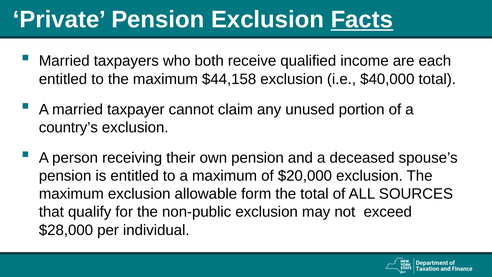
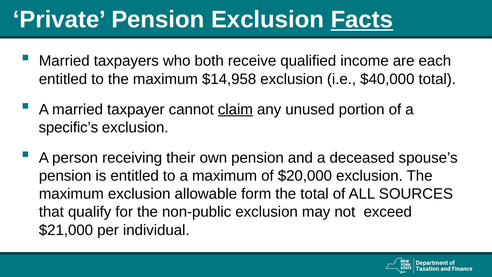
$44,158: $44,158 -> $14,958
claim underline: none -> present
country’s: country’s -> specific’s
$28,000: $28,000 -> $21,000
